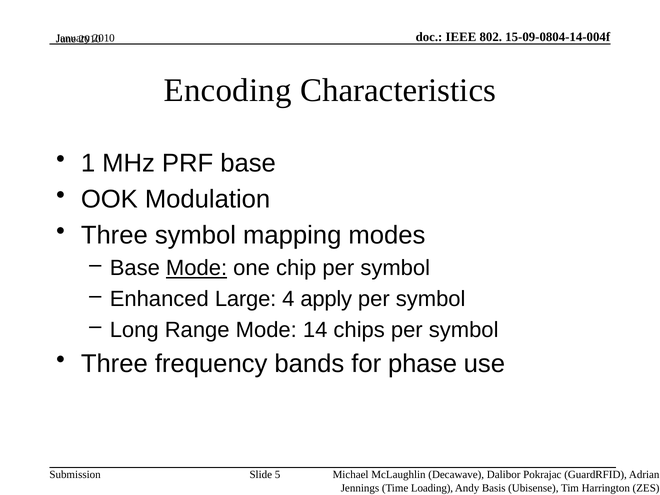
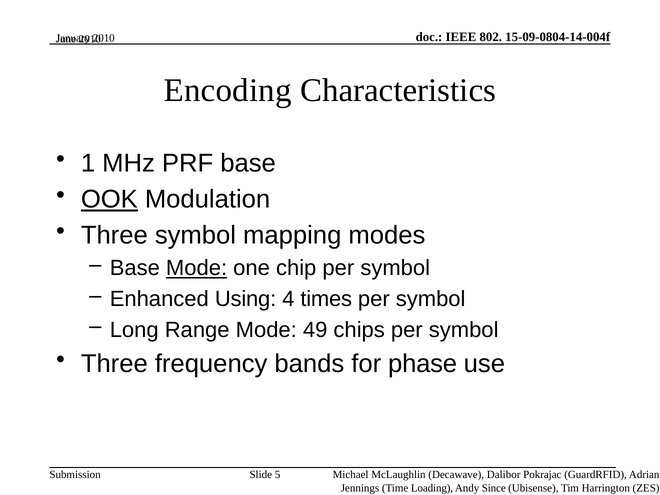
OOK underline: none -> present
Large: Large -> Using
apply: apply -> times
14: 14 -> 49
Basis: Basis -> Since
